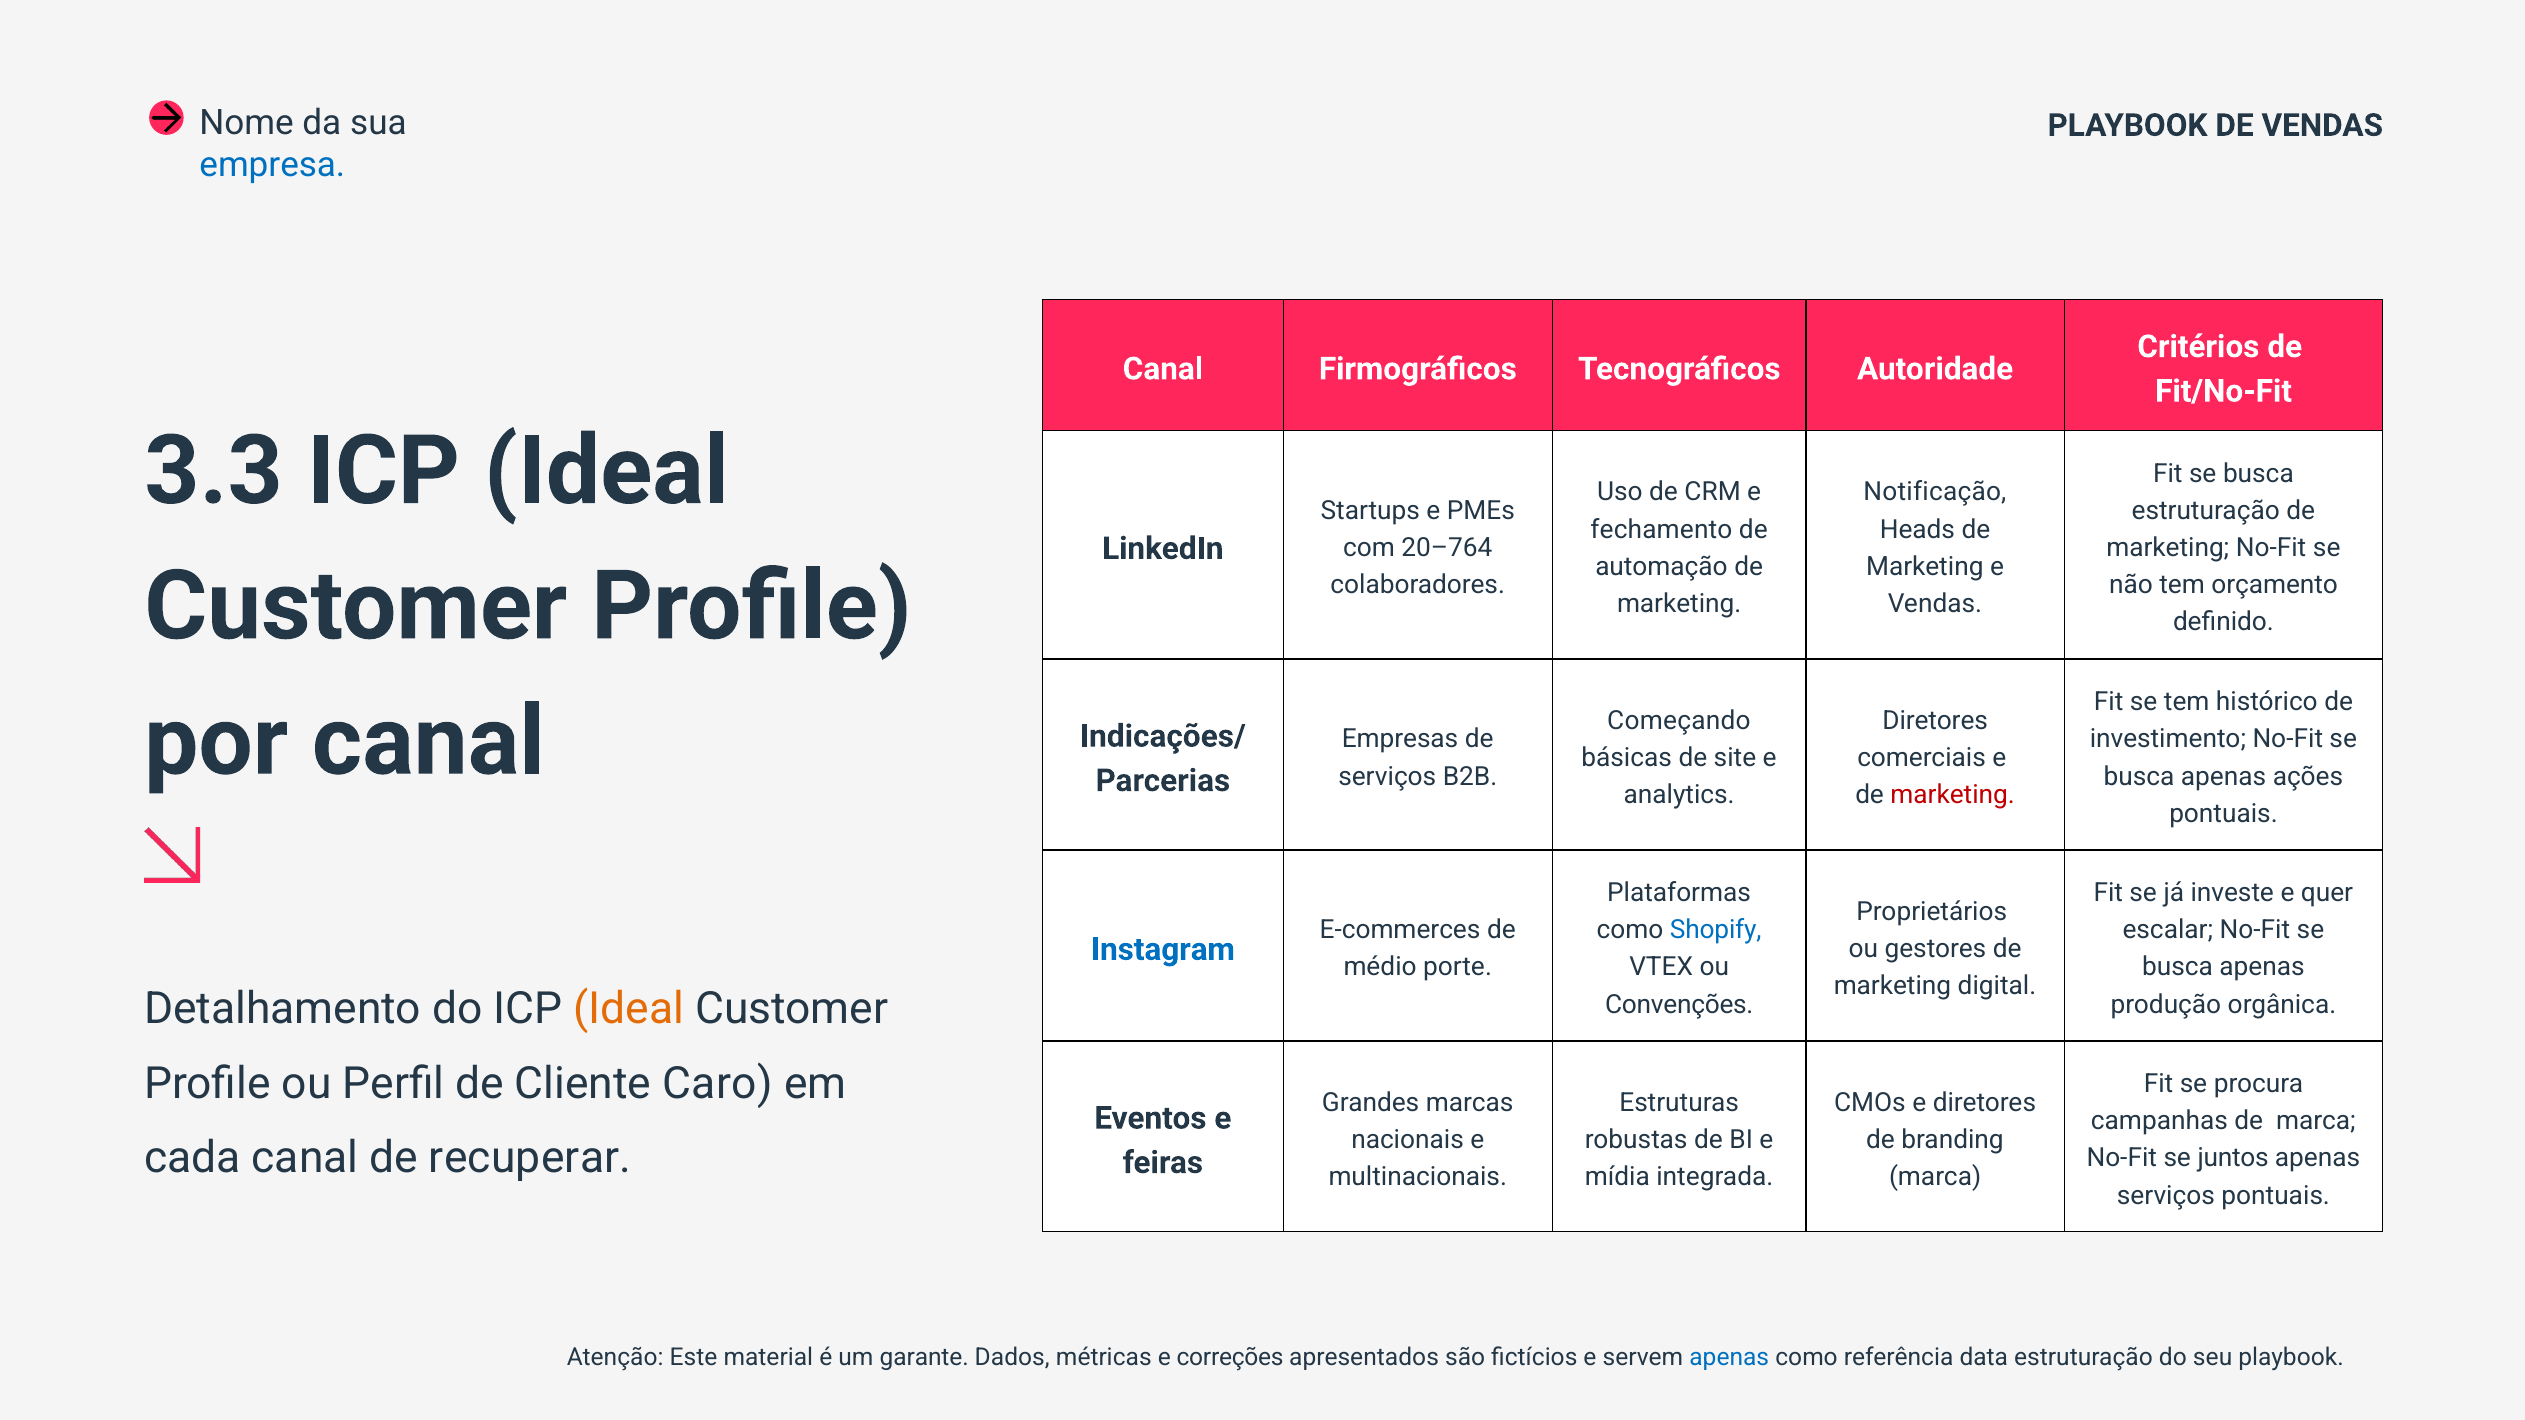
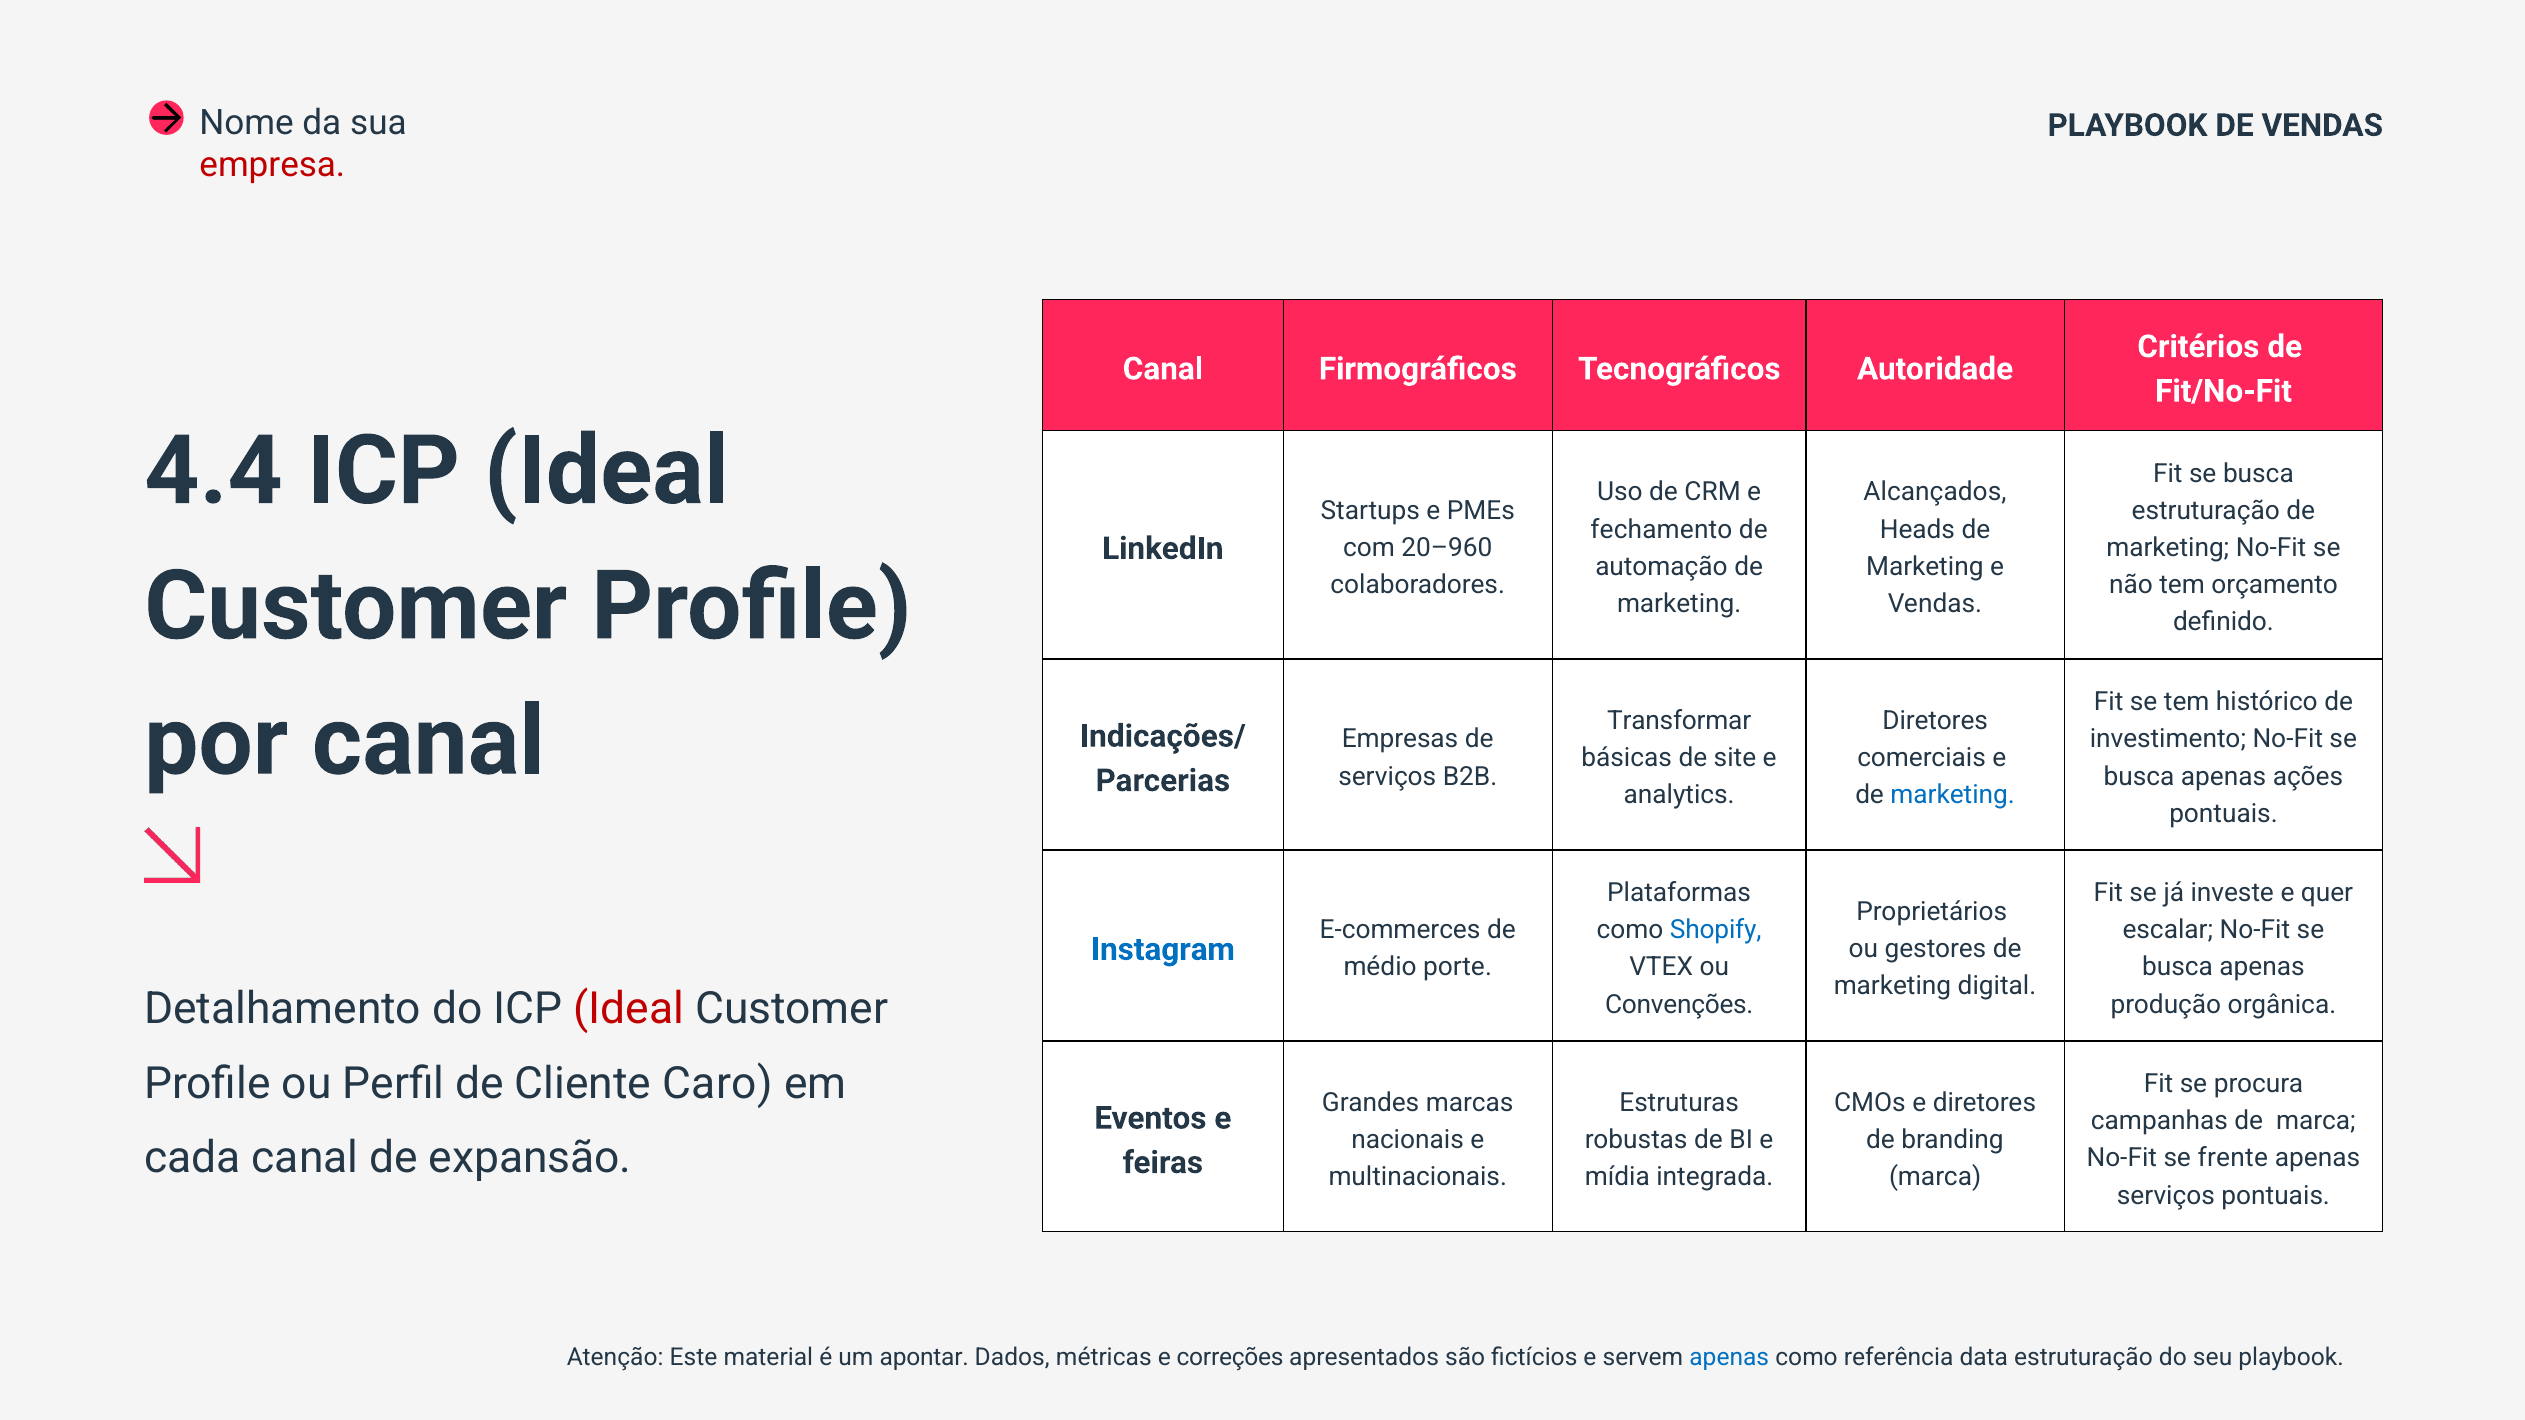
empresa colour: blue -> red
3.3: 3.3 -> 4.4
Notificação: Notificação -> Alcançados
20–764: 20–764 -> 20–960
Começando: Começando -> Transformar
marketing at (1953, 795) colour: red -> blue
Ideal at (629, 1009) colour: orange -> red
recuperar: recuperar -> expansão
juntos: juntos -> frente
garante: garante -> apontar
